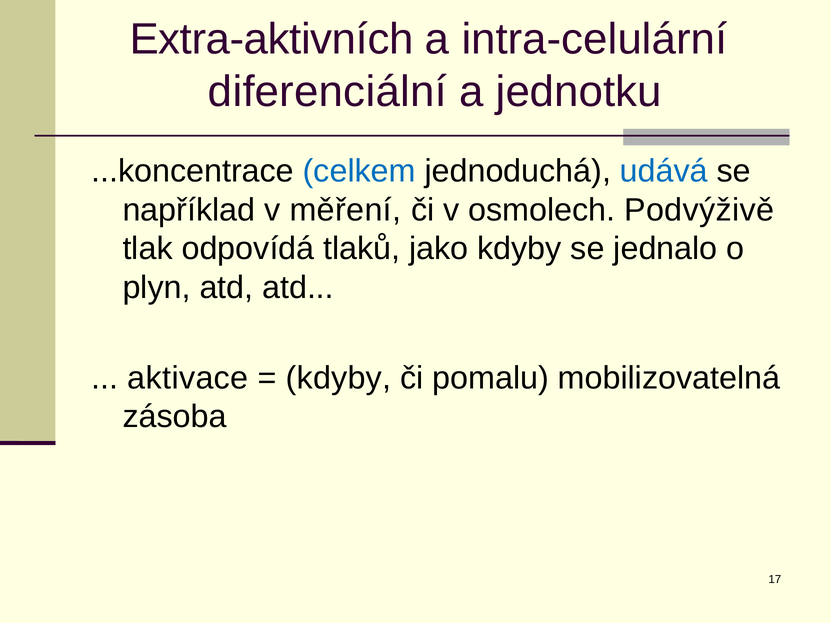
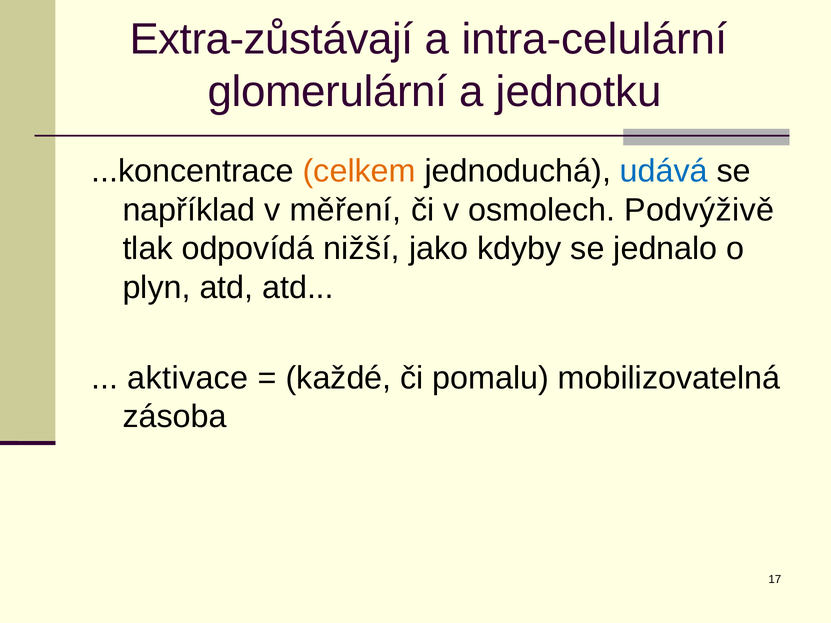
Extra-aktivních: Extra-aktivních -> Extra-zůstávají
diferenciální: diferenciální -> glomerulární
celkem colour: blue -> orange
tlaků: tlaků -> nižší
kdyby at (338, 378): kdyby -> každé
